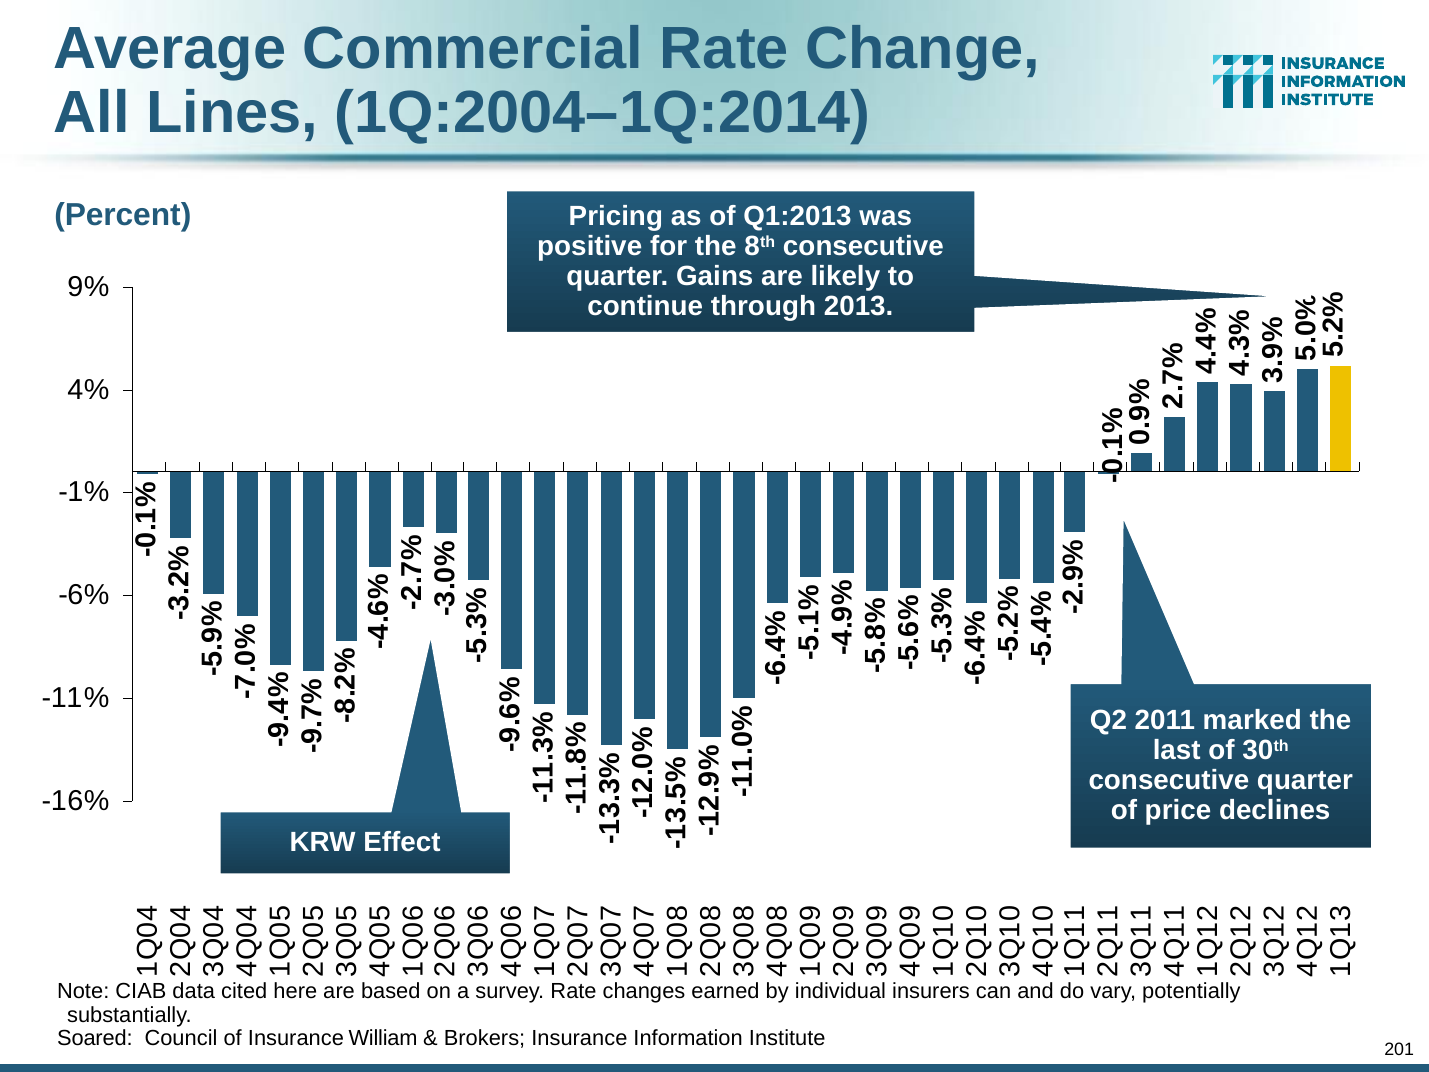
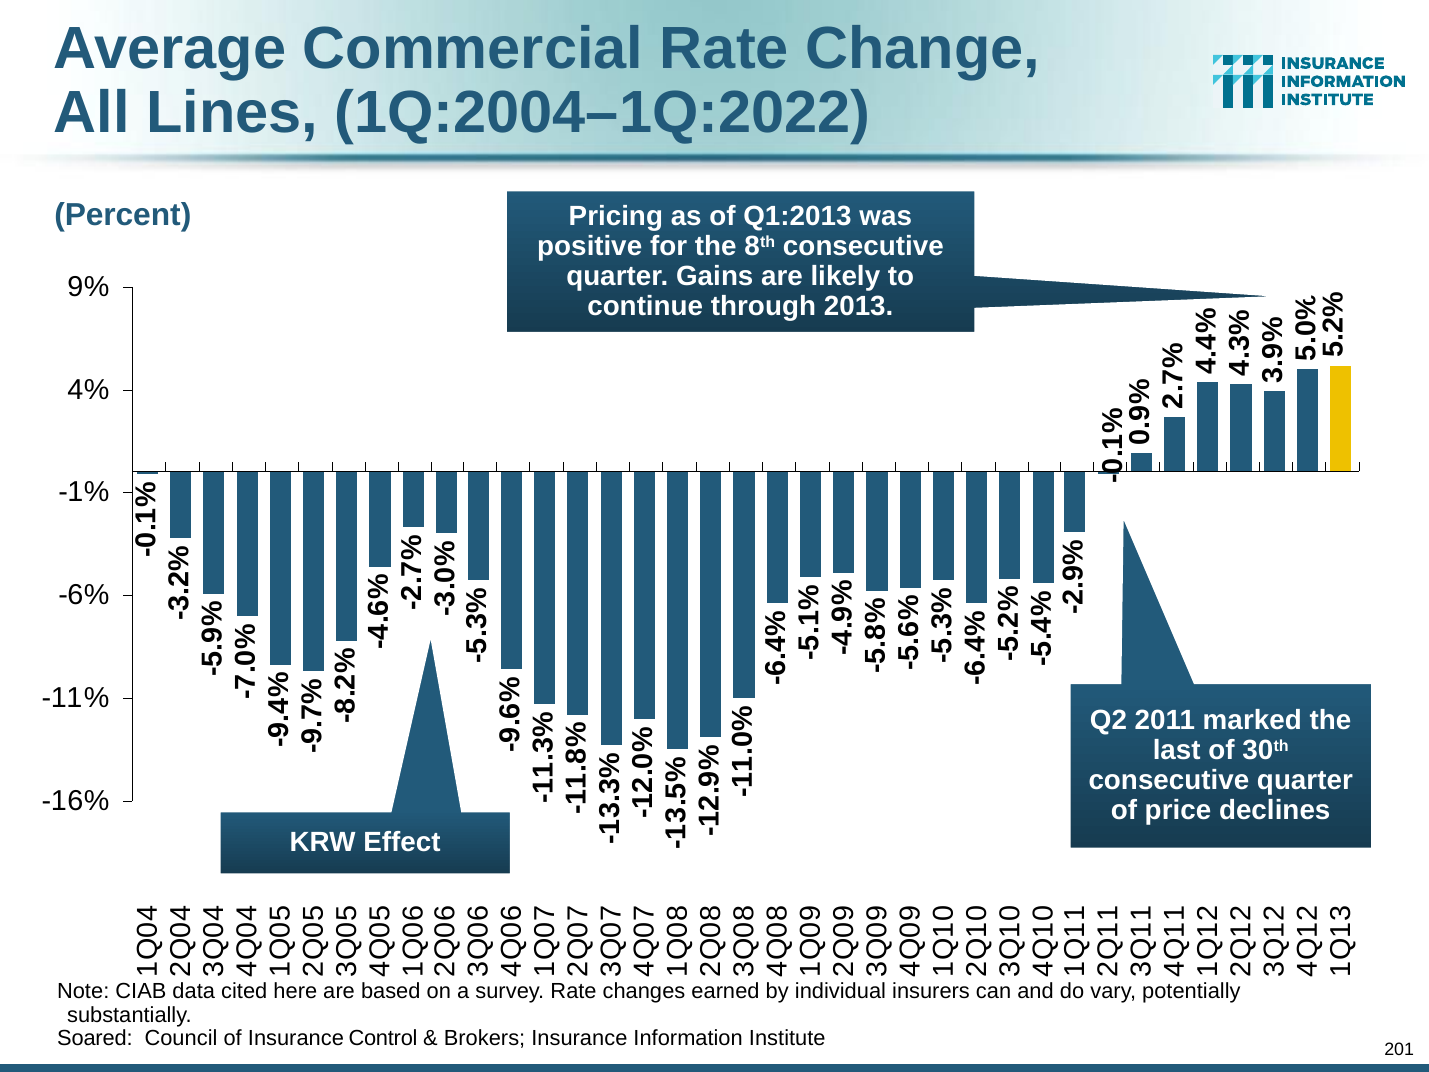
1Q:2004–1Q:2014: 1Q:2004–1Q:2014 -> 1Q:2004–1Q:2022
William: William -> Control
